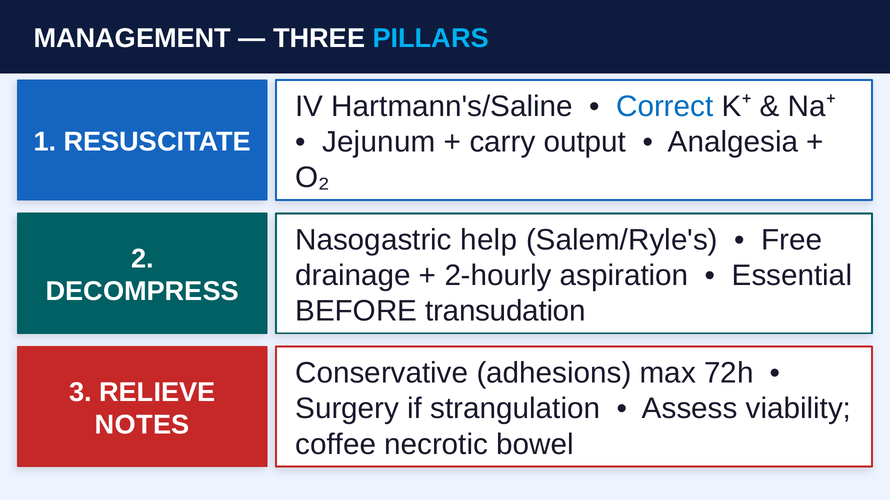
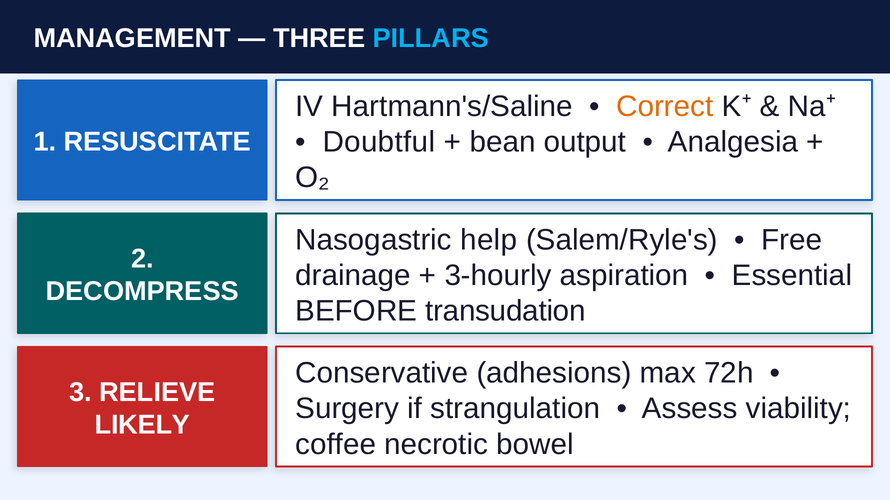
Correct colour: blue -> orange
Jejunum: Jejunum -> Doubtful
carry: carry -> bean
2-hourly: 2-hourly -> 3-hourly
NOTES: NOTES -> LIKELY
